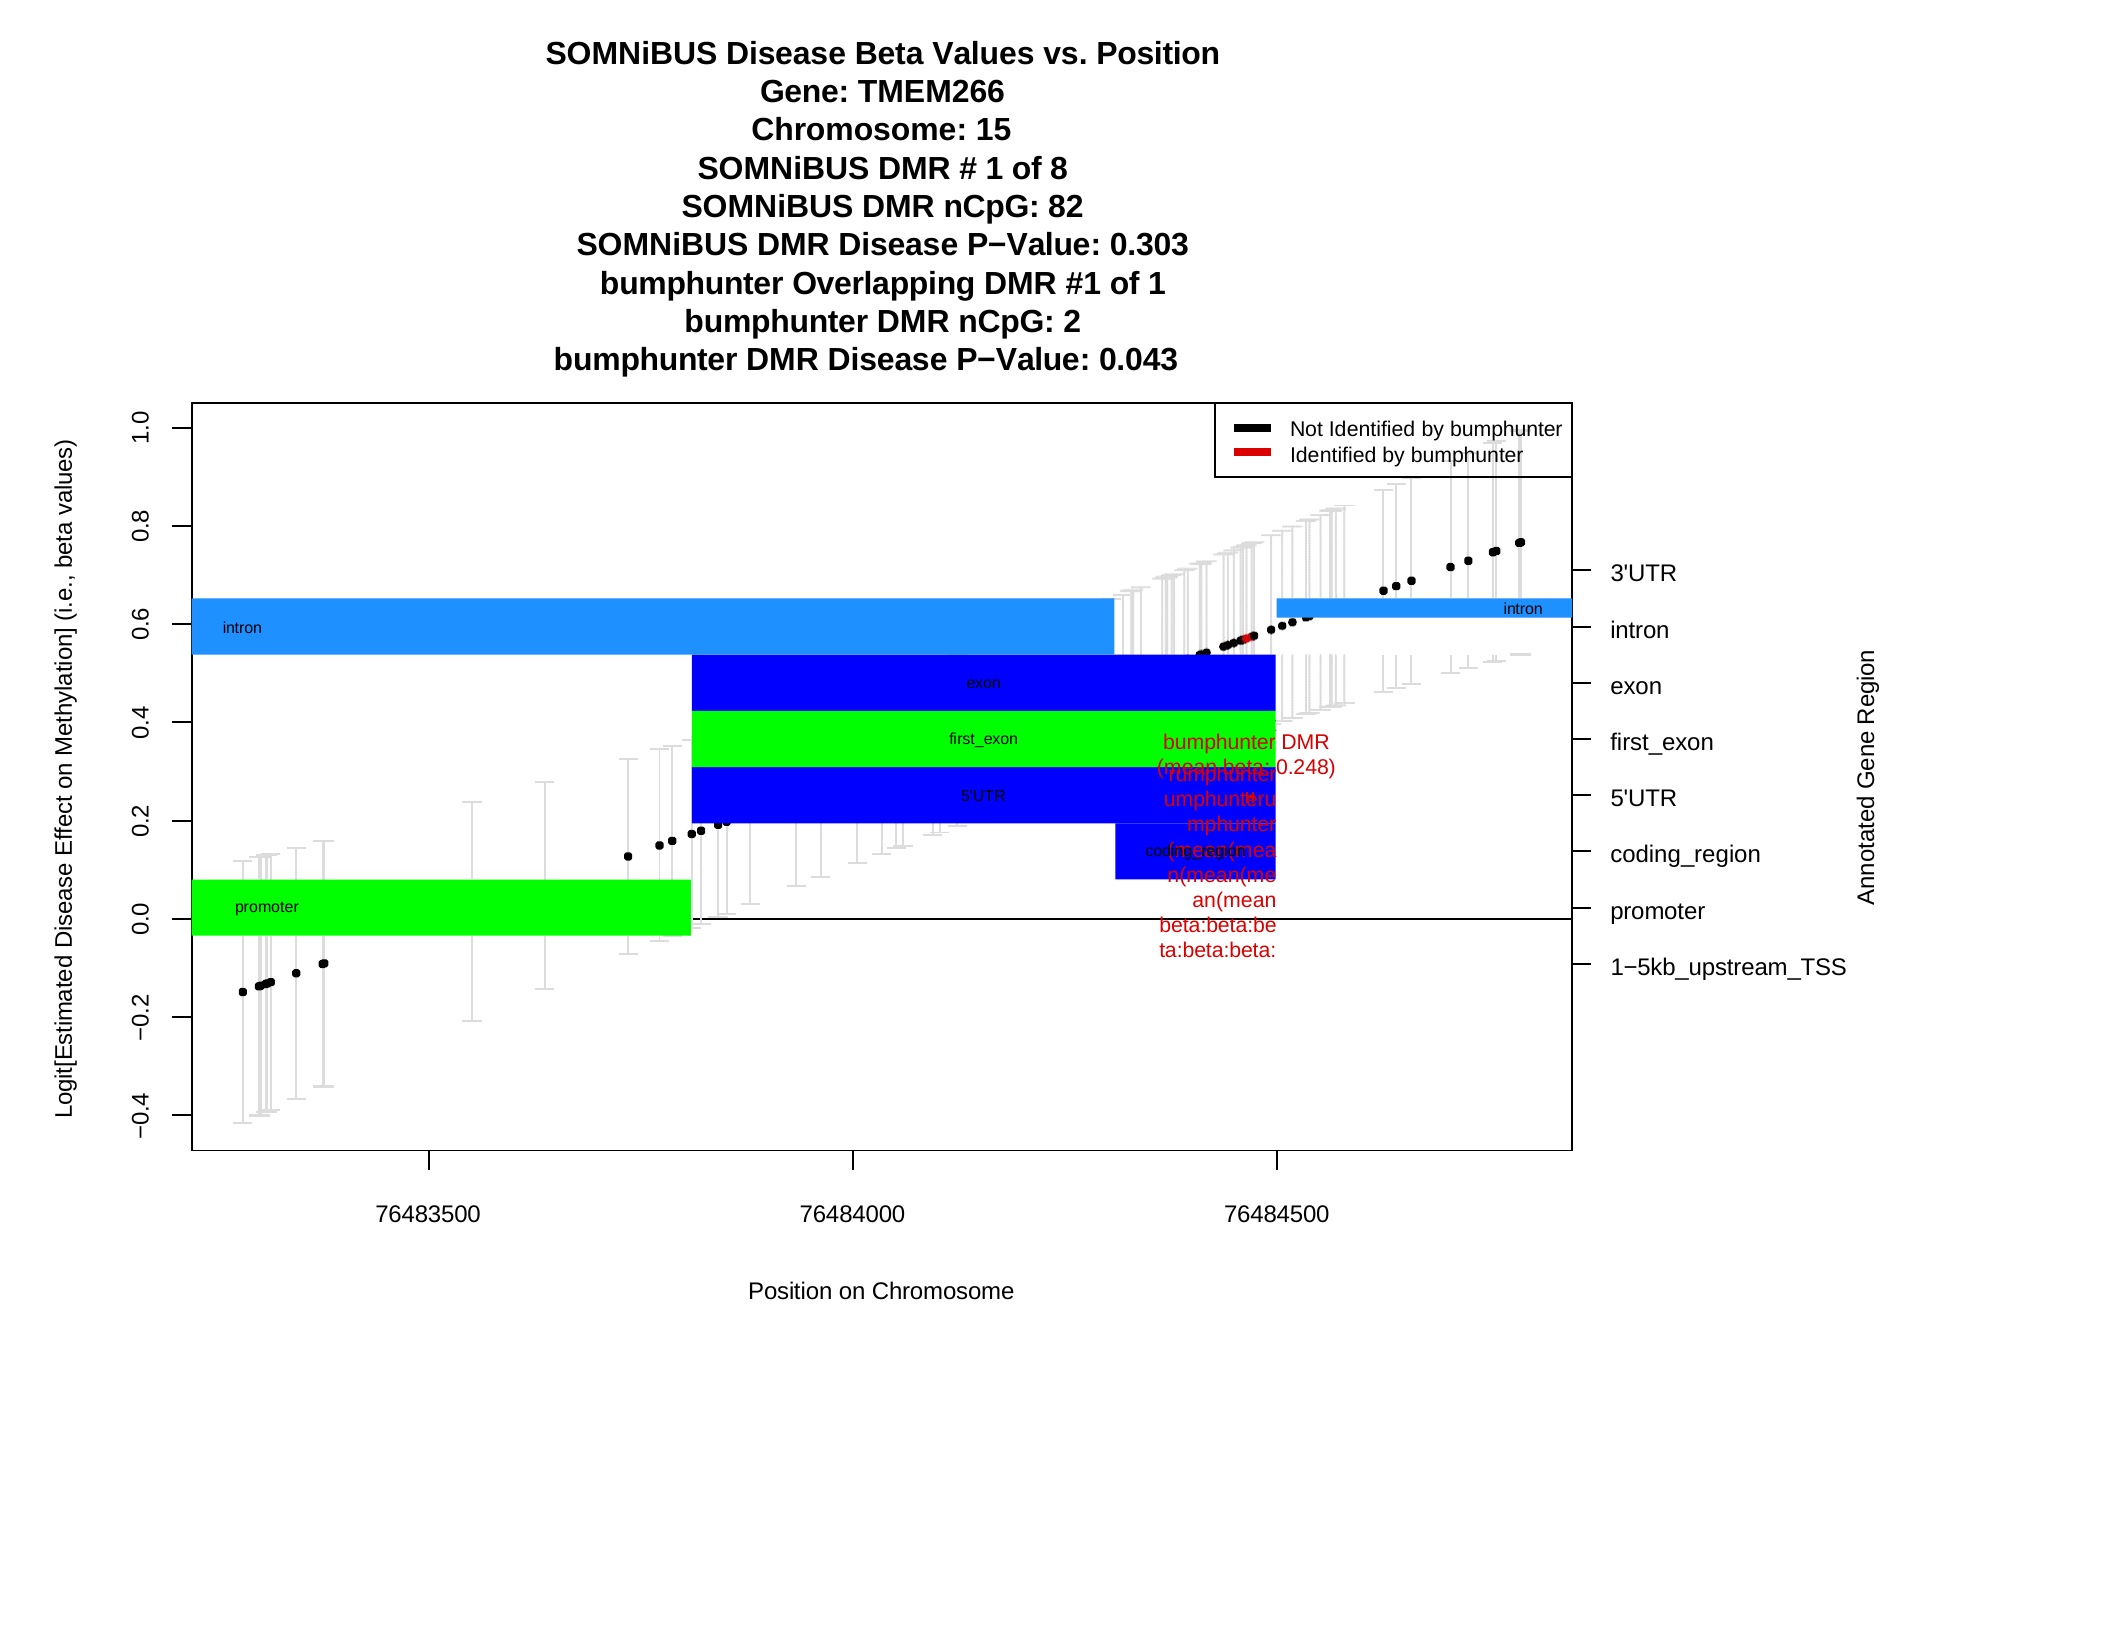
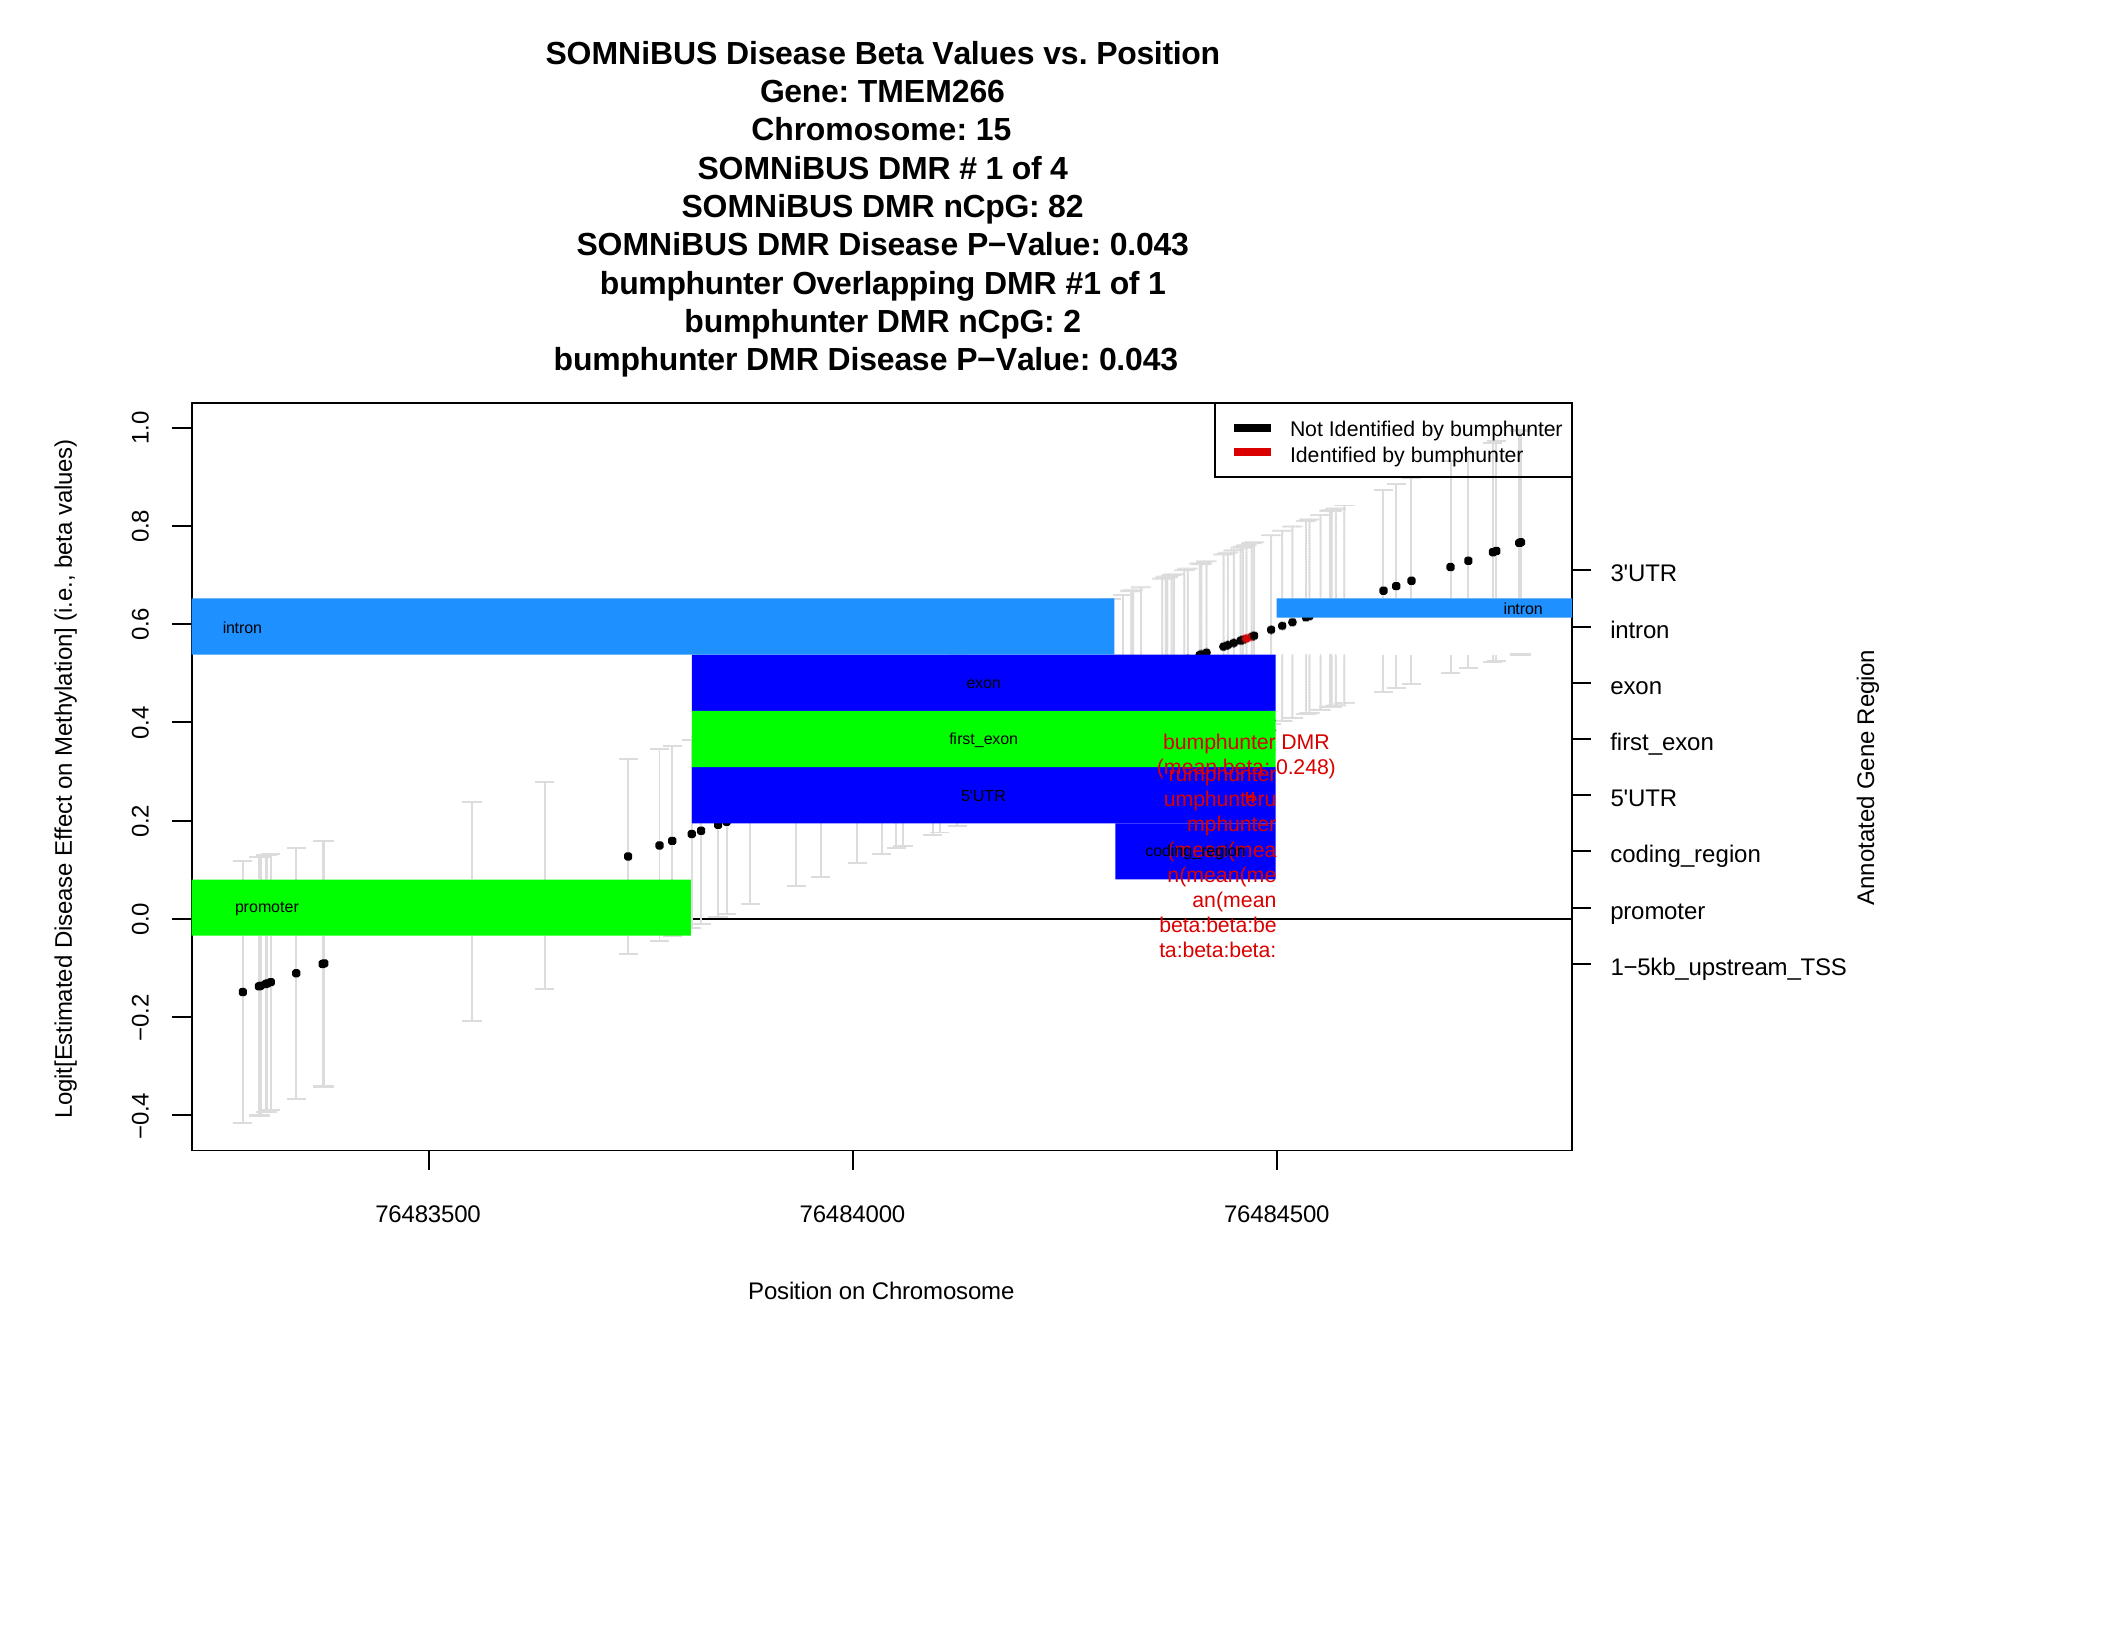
of 8: 8 -> 4
0.303 at (1149, 245): 0.303 -> 0.043
